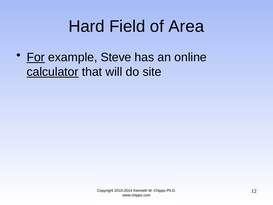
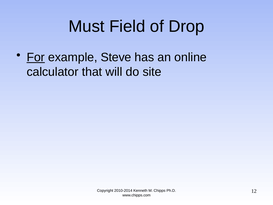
Hard: Hard -> Must
Area: Area -> Drop
calculator underline: present -> none
